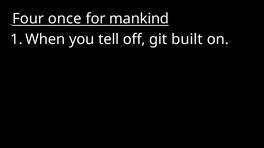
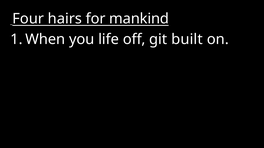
once: once -> hairs
tell: tell -> life
